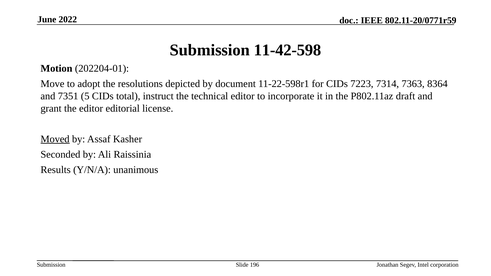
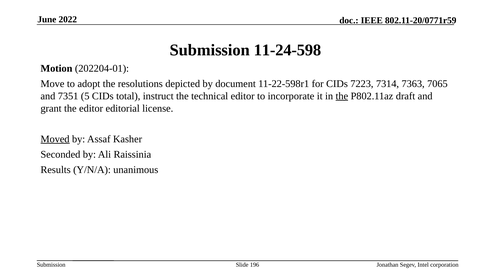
11-42-598: 11-42-598 -> 11-24-598
8364: 8364 -> 7065
the at (342, 96) underline: none -> present
